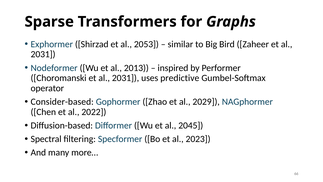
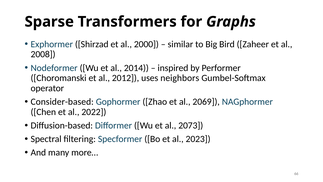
2053: 2053 -> 2000
2031 at (43, 54): 2031 -> 2008
2013: 2013 -> 2014
Choromanski et al 2031: 2031 -> 2012
predictive: predictive -> neighbors
2029: 2029 -> 2069
2045: 2045 -> 2073
